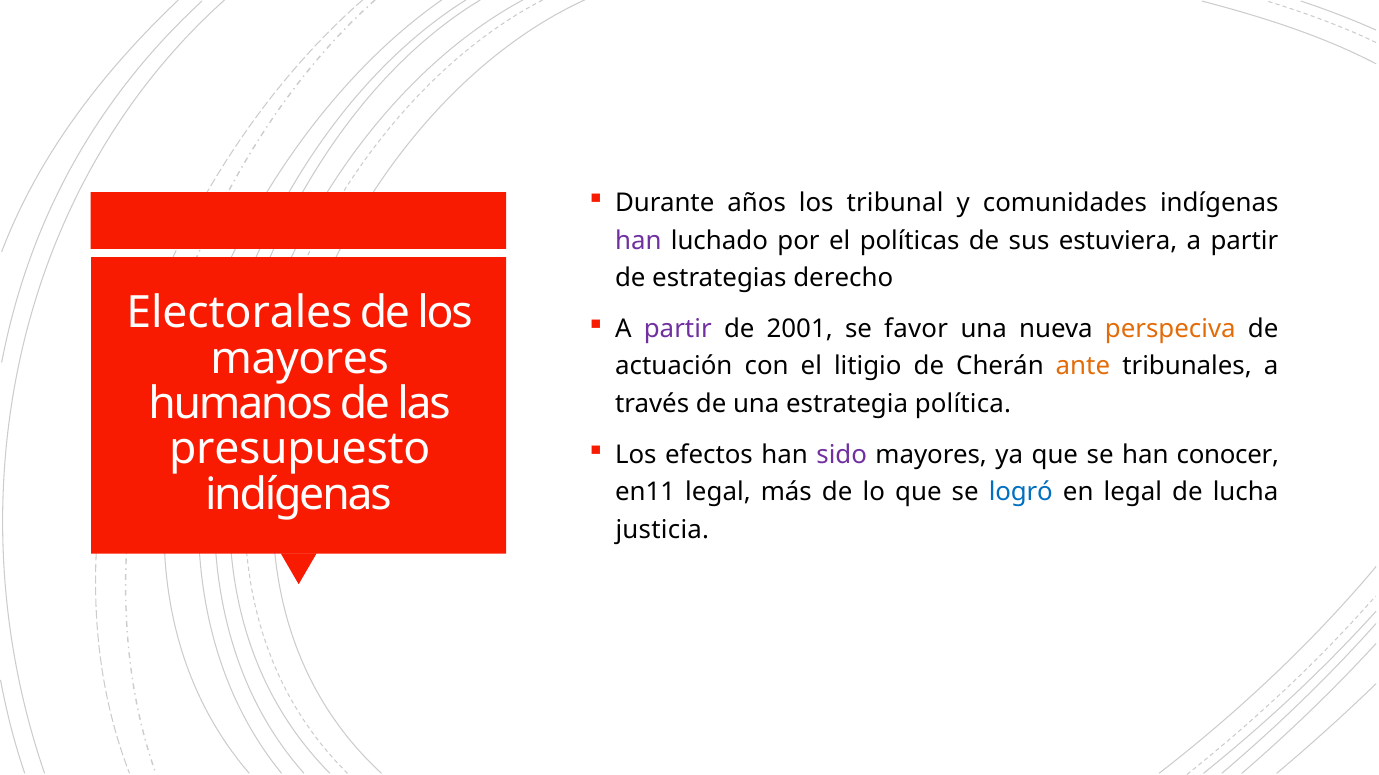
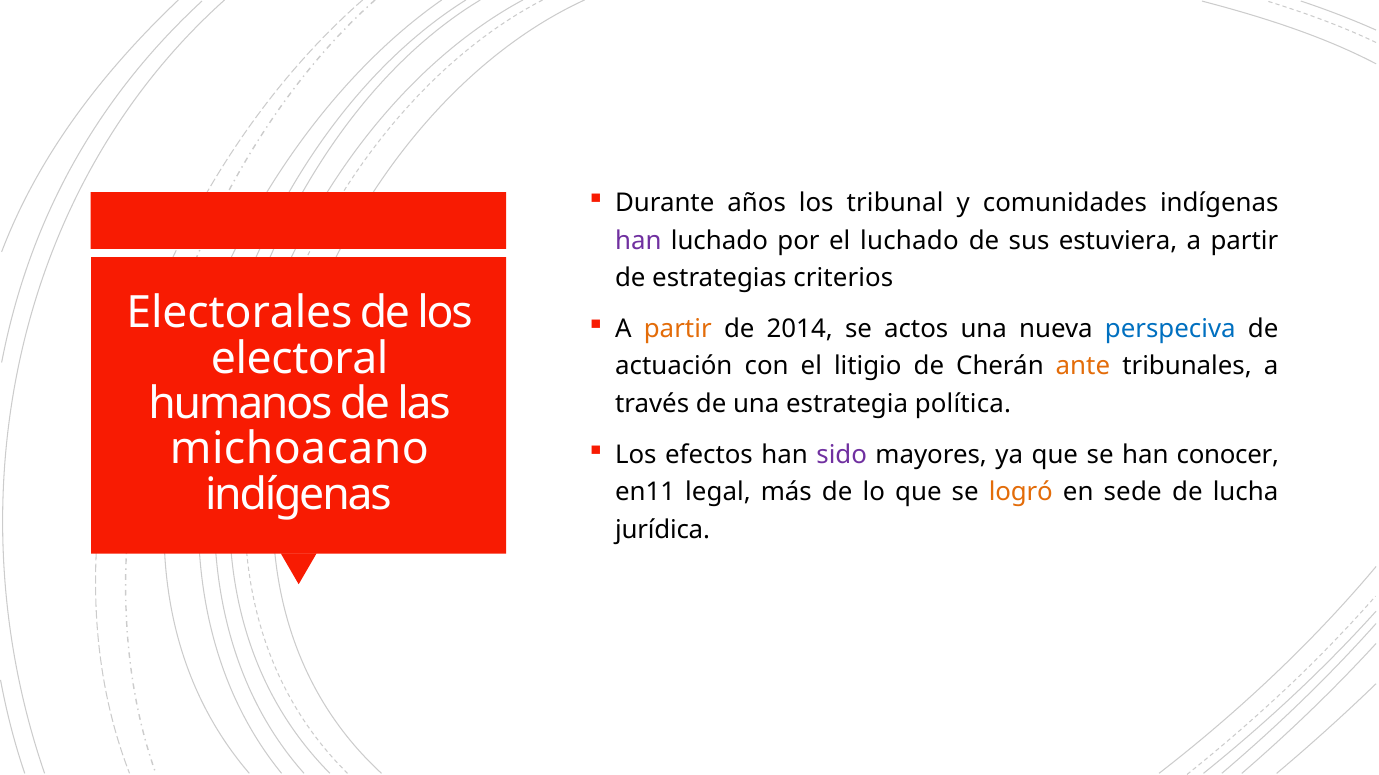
el políticas: políticas -> luchado
derecho: derecho -> criterios
partir at (678, 330) colour: purple -> orange
2001: 2001 -> 2014
favor: favor -> actos
perspeciva colour: orange -> blue
mayores at (300, 359): mayores -> electoral
presupuesto: presupuesto -> michoacano
logró colour: blue -> orange
en legal: legal -> sede
justicia: justicia -> jurídica
